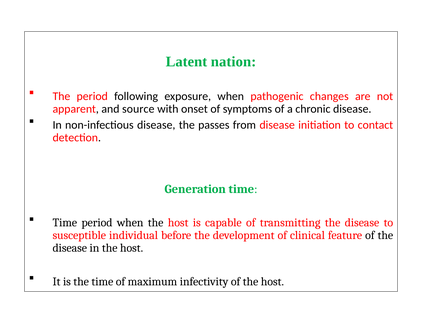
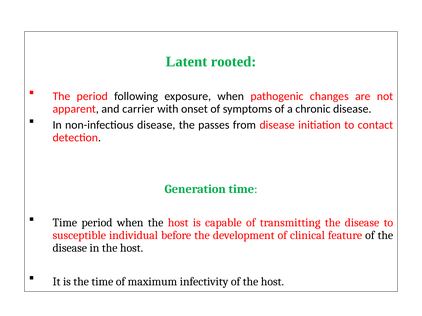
nation: nation -> rooted
source: source -> carrier
